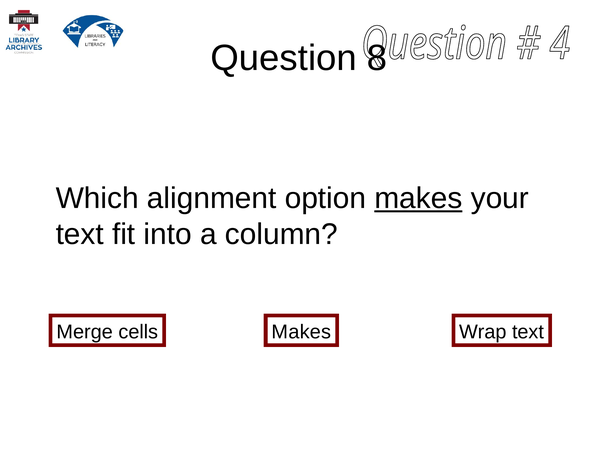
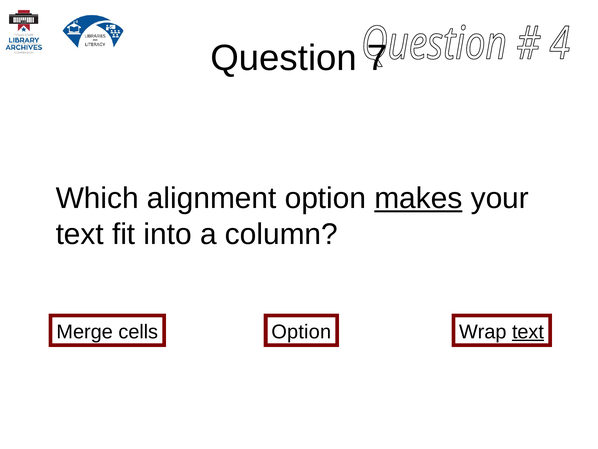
8: 8 -> 7
cells Makes: Makes -> Option
text at (528, 331) underline: none -> present
